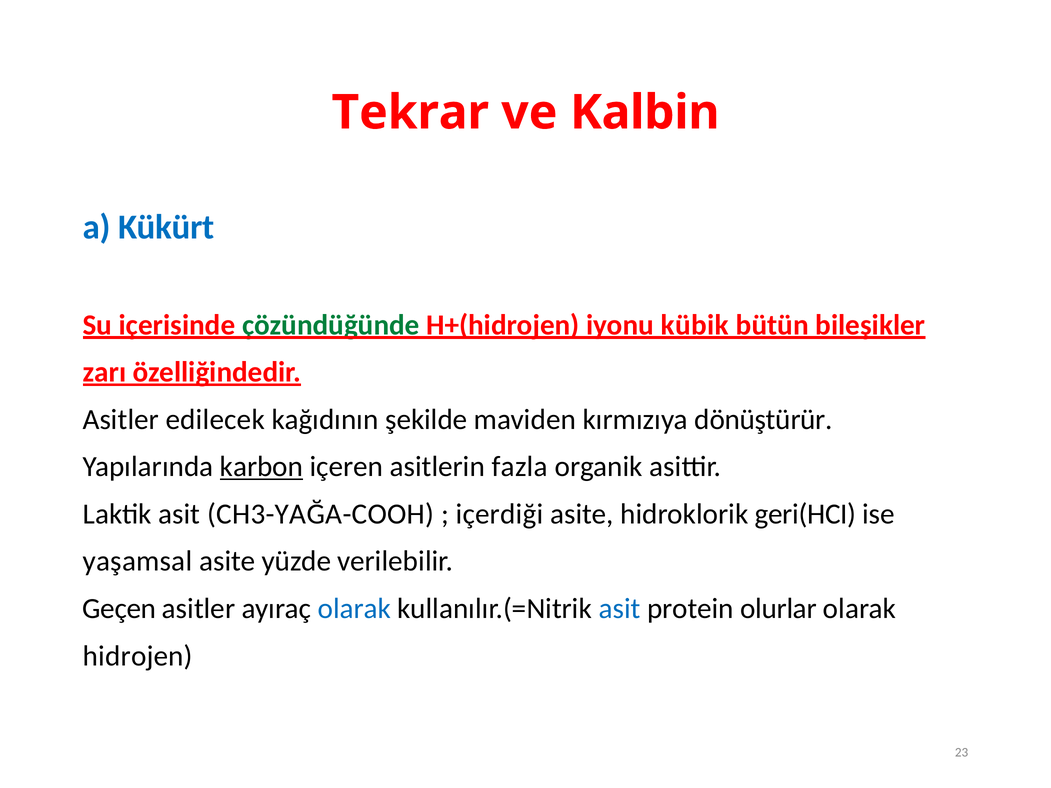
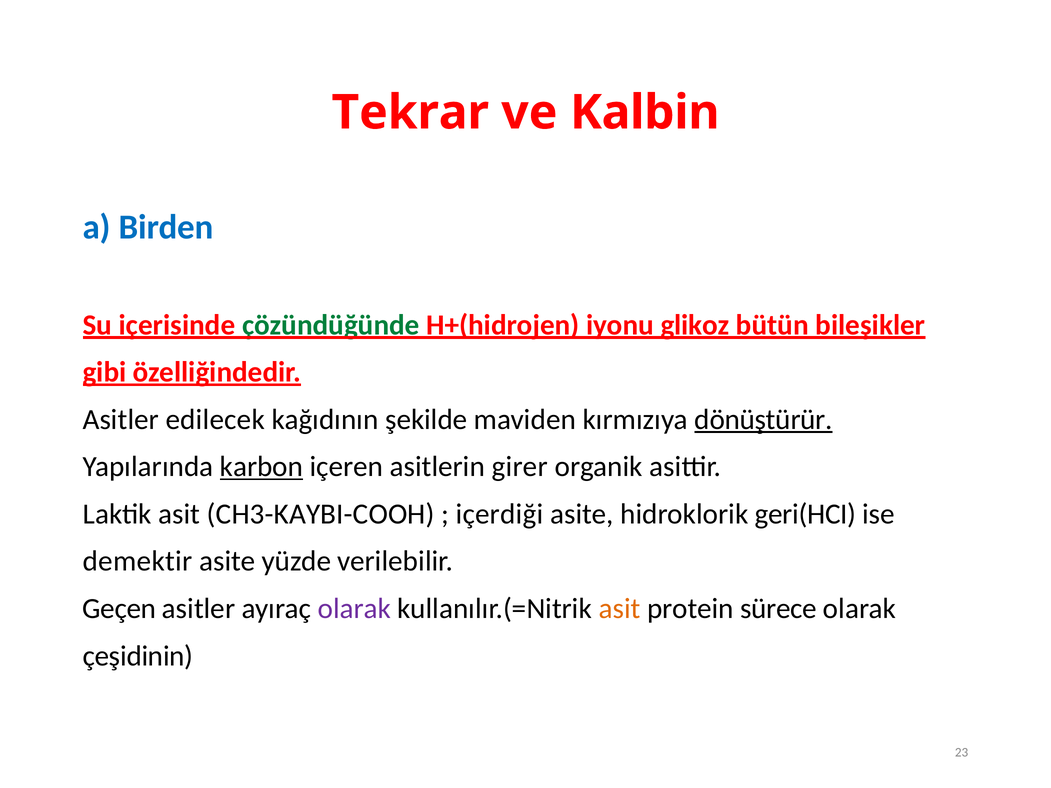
Kükürt: Kükürt -> Birden
kübik: kübik -> glikoz
zarı: zarı -> gibi
dönüştürür underline: none -> present
fazla: fazla -> girer
CH3-YAĞA-COOH: CH3-YAĞA-COOH -> CH3-KAYBI-COOH
yaşamsal: yaşamsal -> demektir
olarak at (354, 609) colour: blue -> purple
asit at (620, 609) colour: blue -> orange
olurlar: olurlar -> sürece
hidrojen: hidrojen -> çeşidinin
